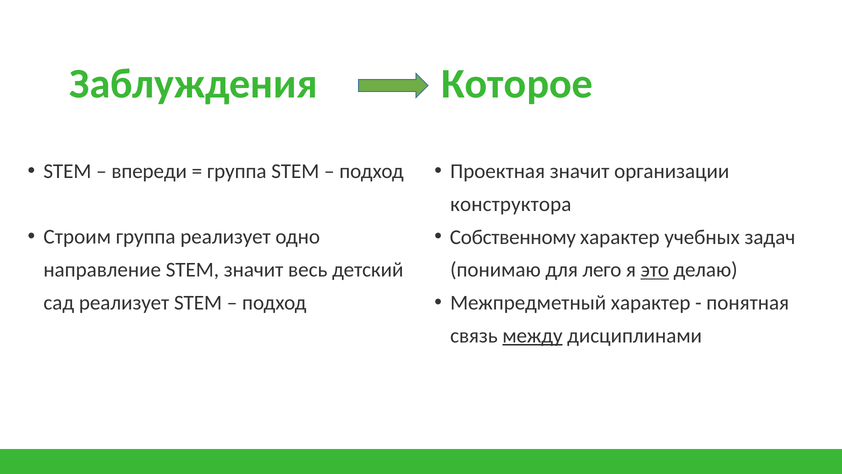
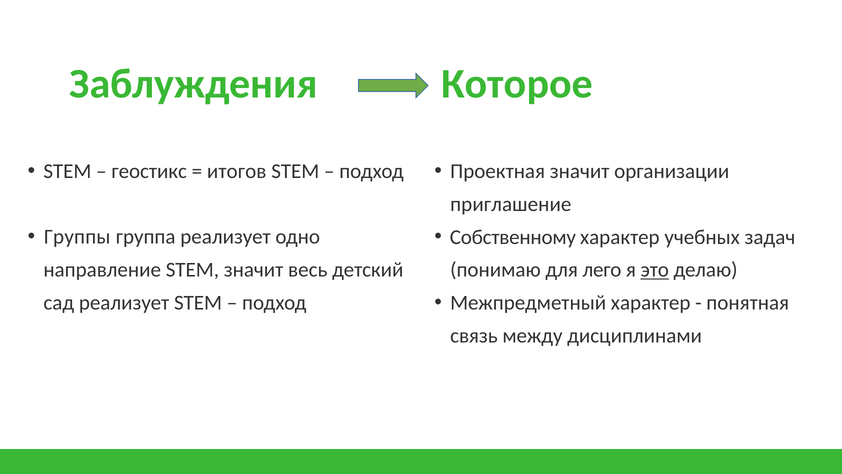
впереди: впереди -> геостикс
группа at (237, 171): группа -> итогов
конструктора: конструктора -> приглашение
Строим: Строим -> Группы
между underline: present -> none
